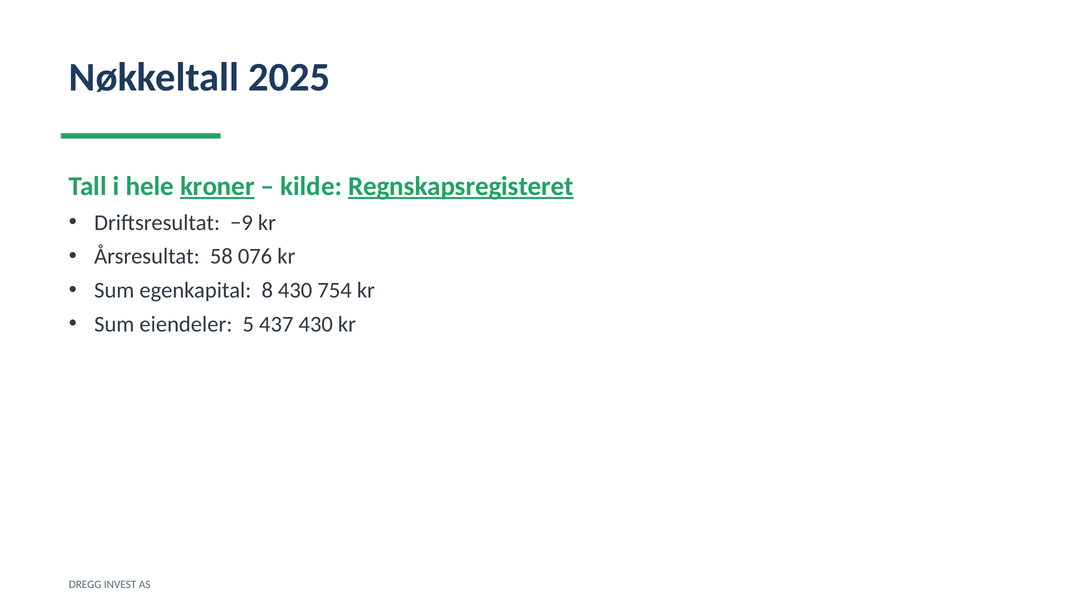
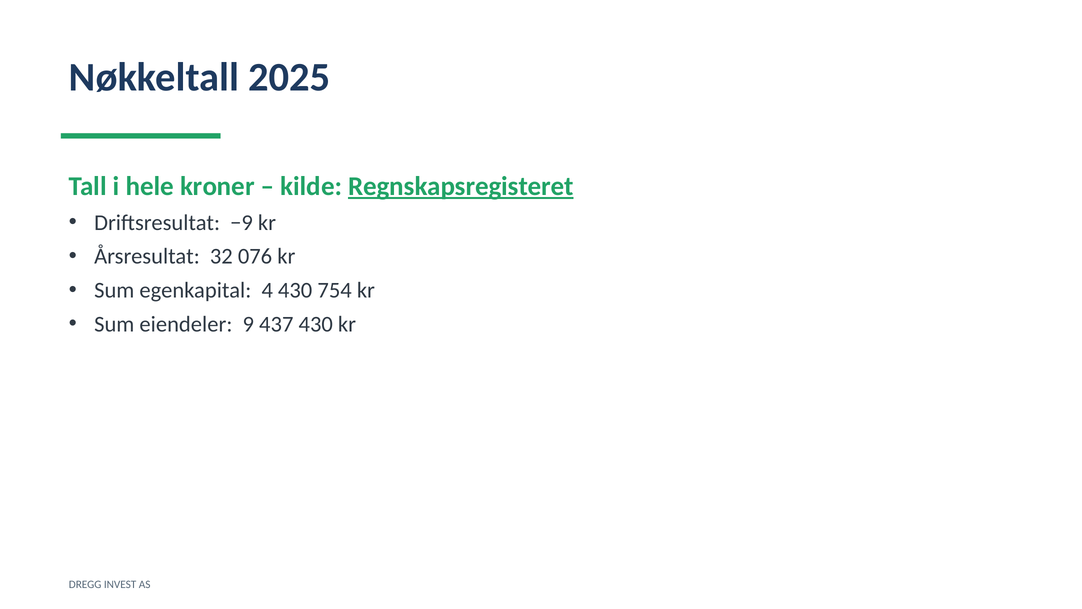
kroner underline: present -> none
58: 58 -> 32
8: 8 -> 4
5: 5 -> 9
